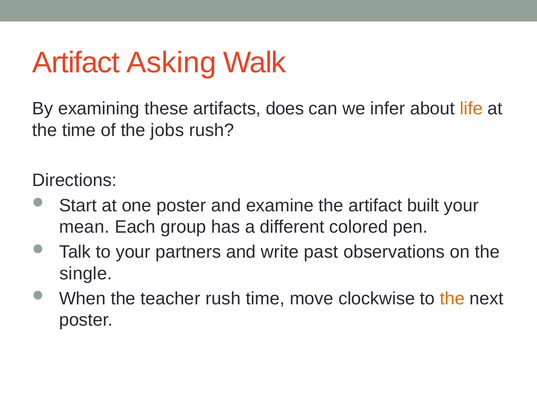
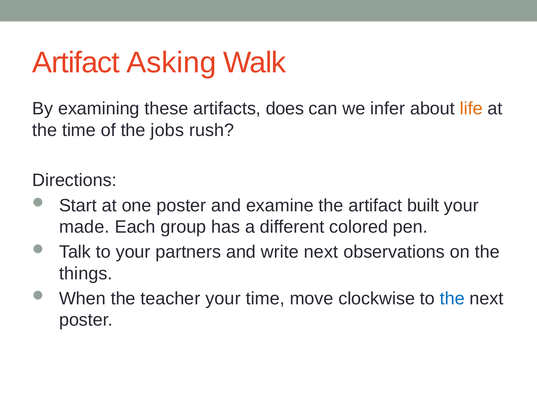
mean: mean -> made
write past: past -> next
single: single -> things
teacher rush: rush -> your
the at (452, 298) colour: orange -> blue
